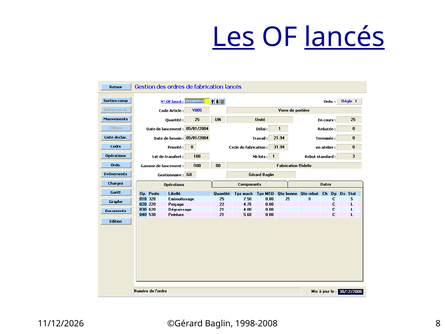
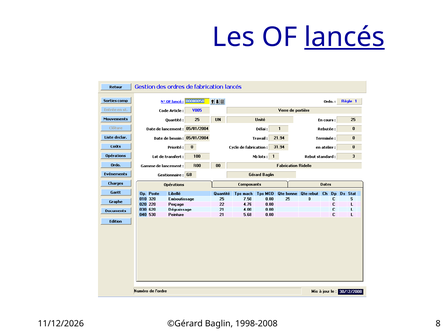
Les underline: present -> none
